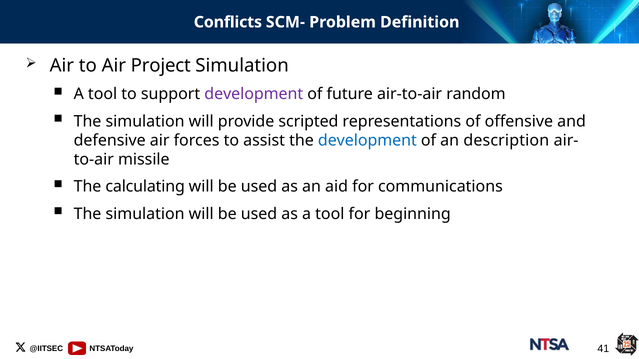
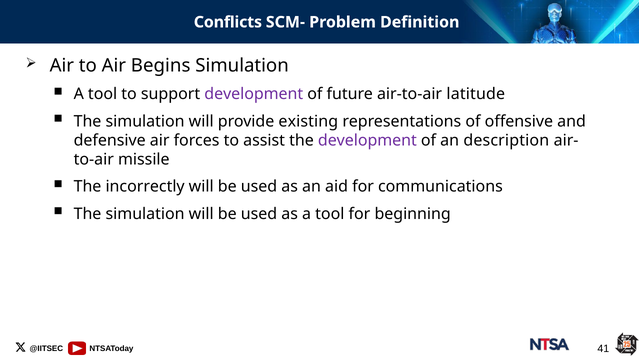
Project: Project -> Begins
random: random -> latitude
scripted: scripted -> existing
development at (367, 141) colour: blue -> purple
calculating: calculating -> incorrectly
